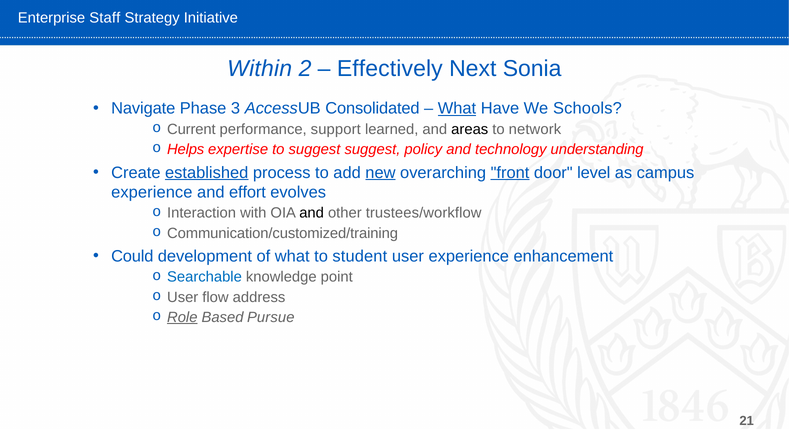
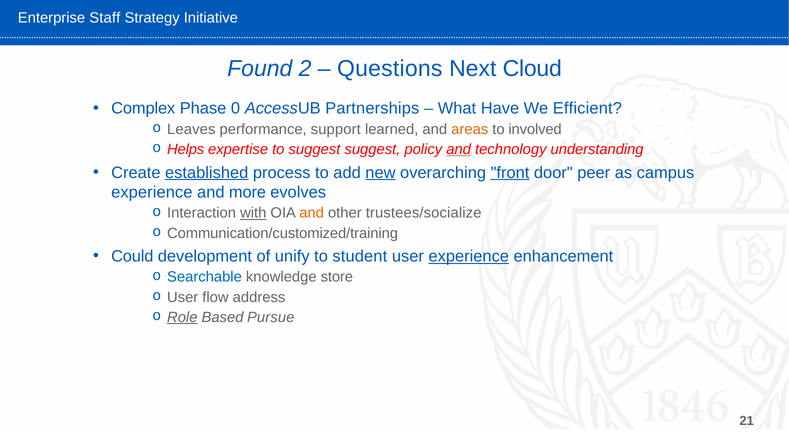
Within: Within -> Found
Effectively: Effectively -> Questions
Sonia: Sonia -> Cloud
Navigate: Navigate -> Complex
3: 3 -> 0
Consolidated: Consolidated -> Partnerships
What at (457, 109) underline: present -> none
Schools: Schools -> Efficient
Current: Current -> Leaves
areas colour: black -> orange
network: network -> involved
and at (459, 149) underline: none -> present
level: level -> peer
effort: effort -> more
with underline: none -> present
and at (312, 213) colour: black -> orange
trustees/workflow: trustees/workflow -> trustees/socialize
of what: what -> unify
experience at (469, 256) underline: none -> present
point: point -> store
